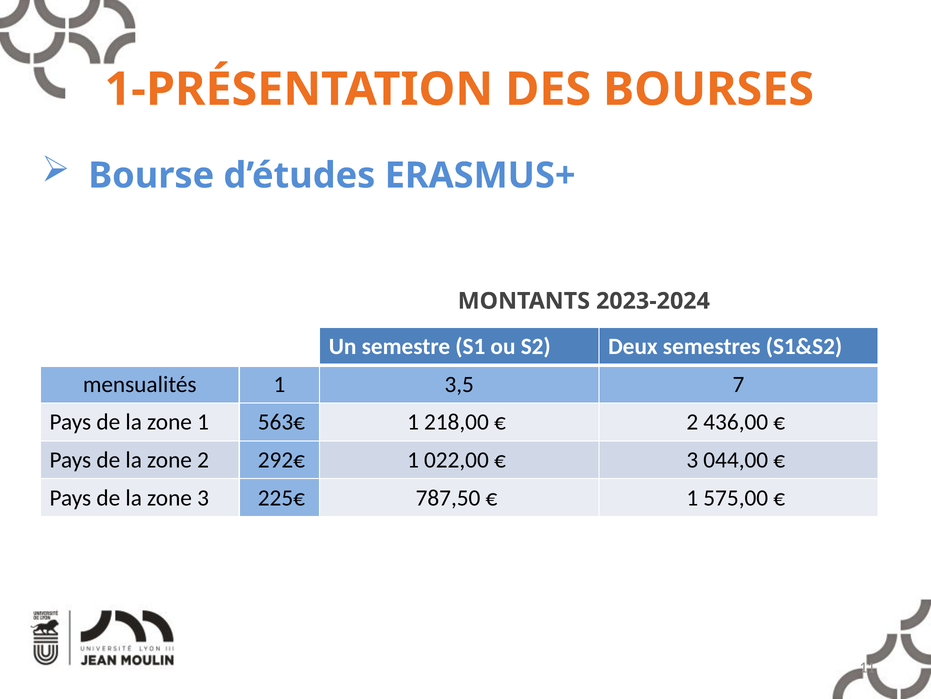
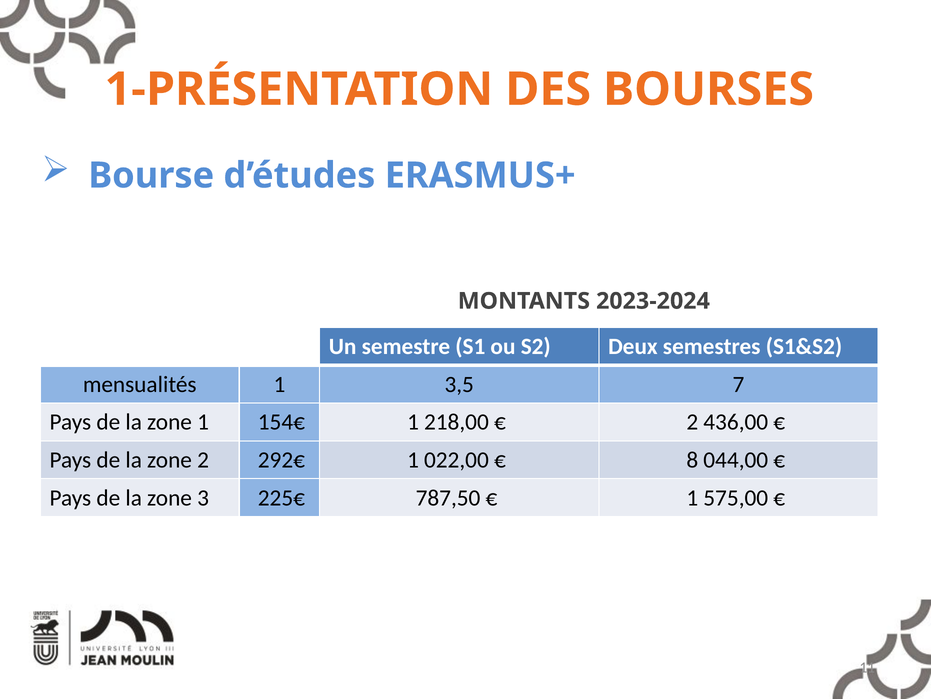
563€: 563€ -> 154€
3 at (692, 460): 3 -> 8
